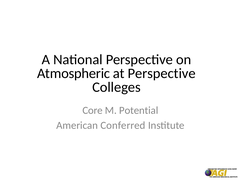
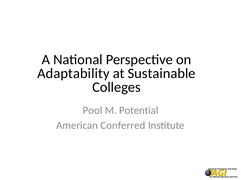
Atmospheric: Atmospheric -> Adaptability
at Perspective: Perspective -> Sustainable
Core: Core -> Pool
